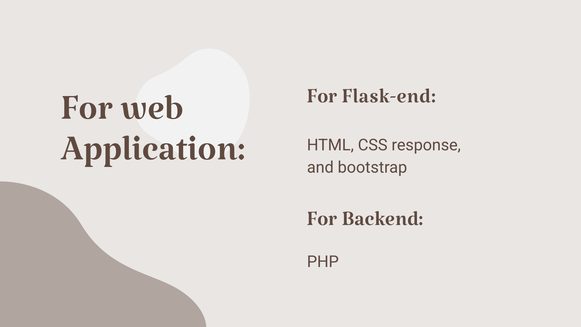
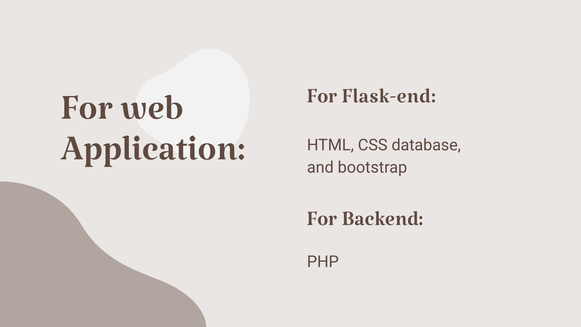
response: response -> database
